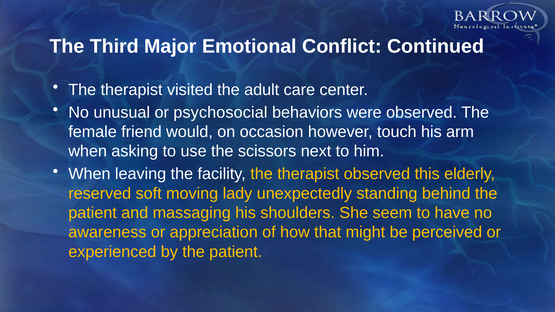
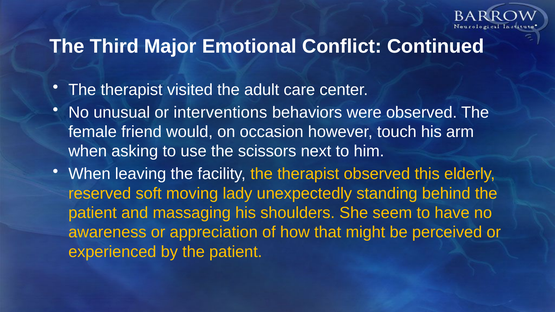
psychosocial: psychosocial -> interventions
